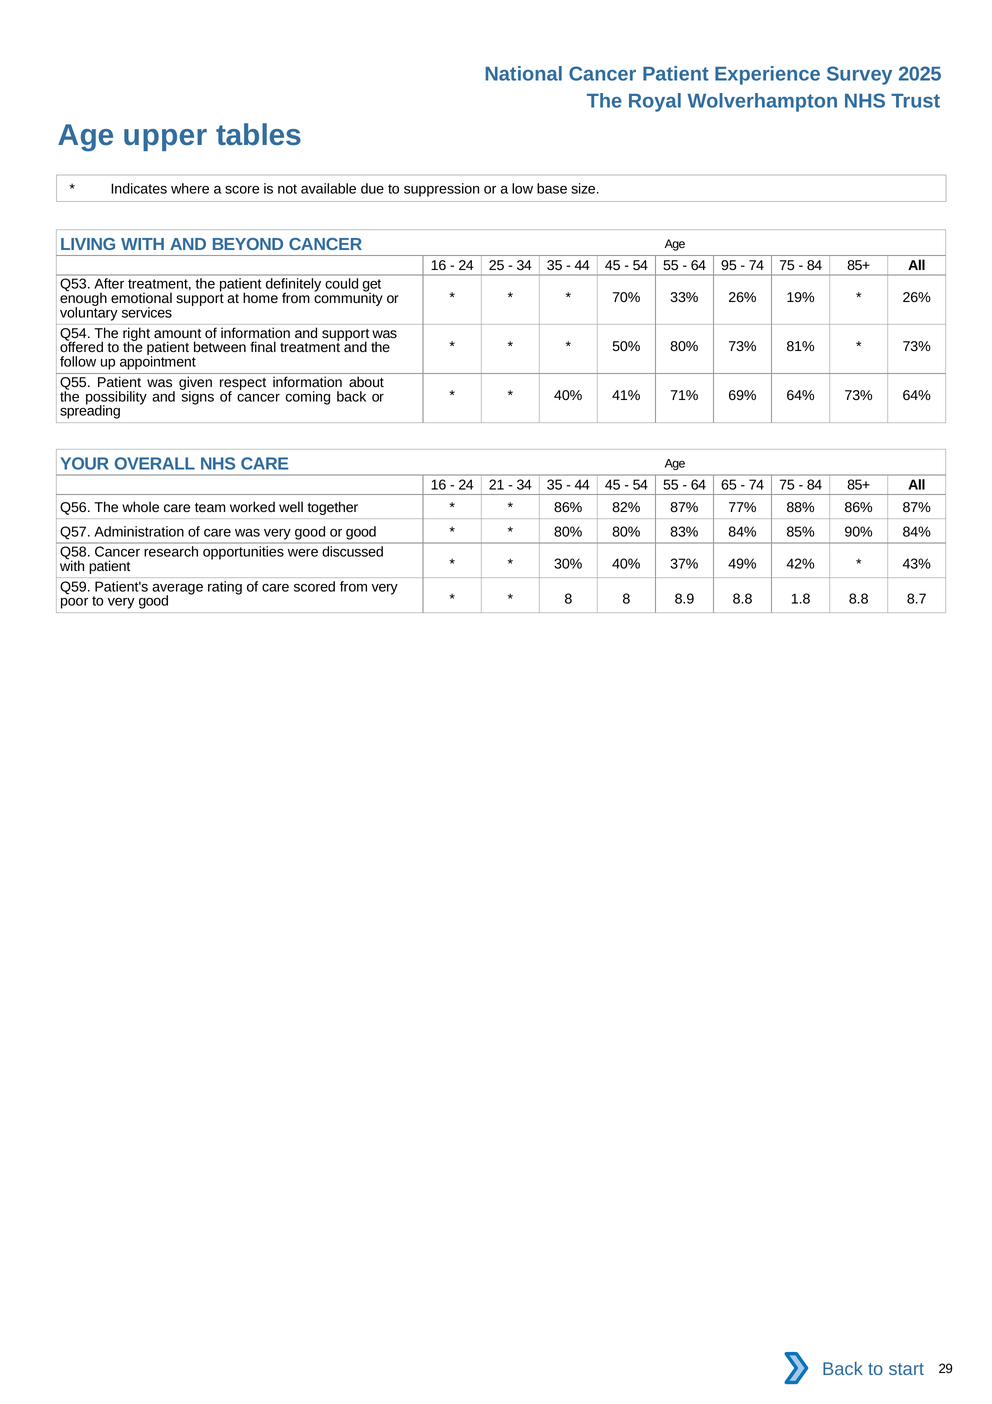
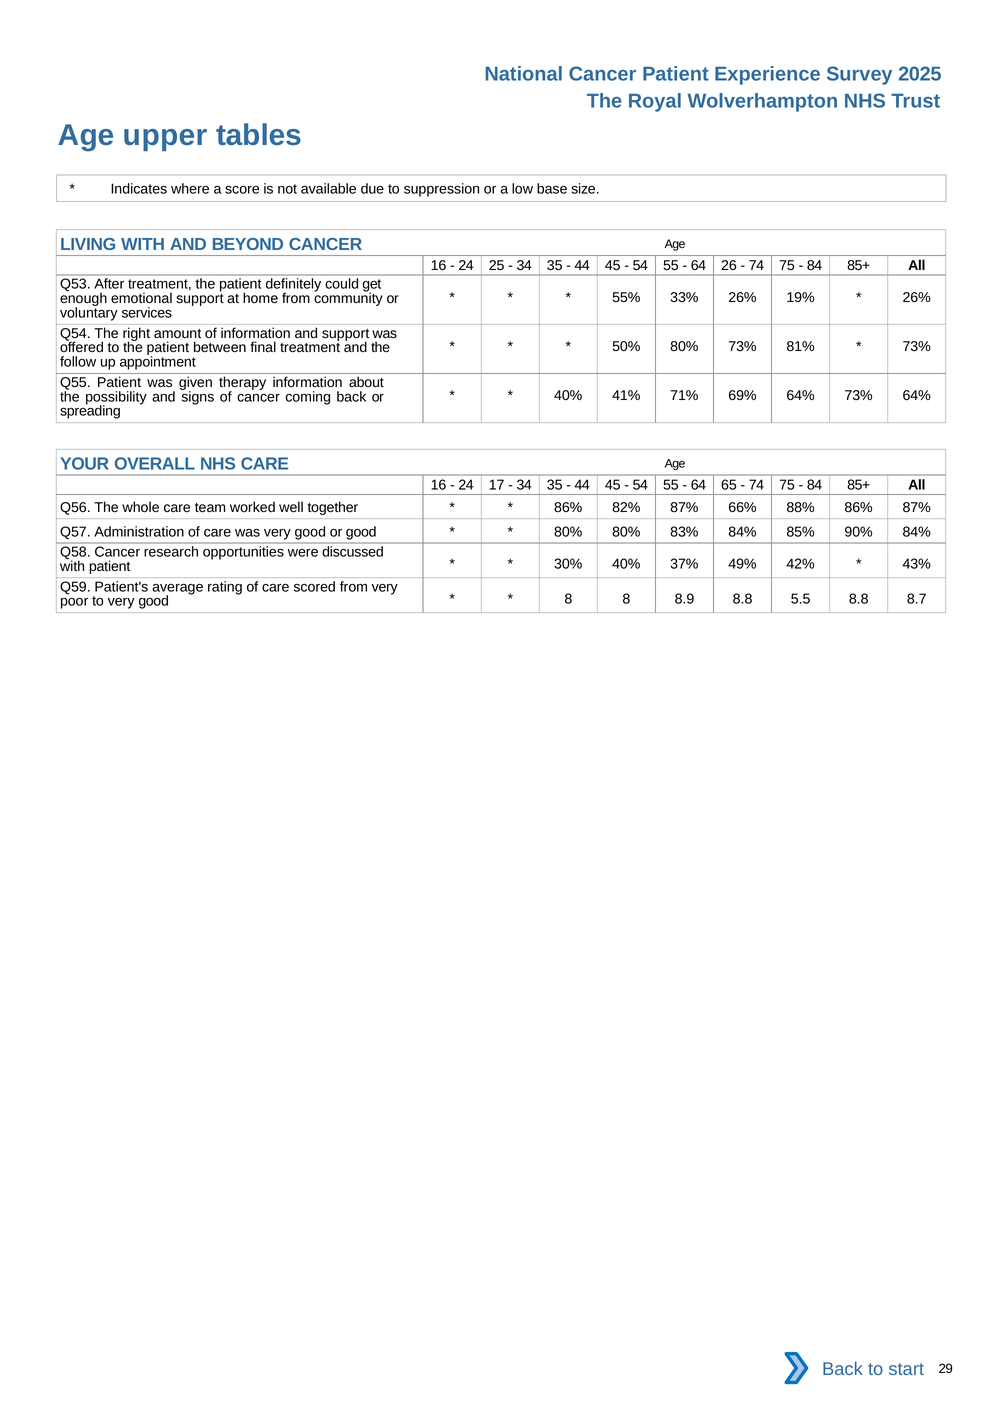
95: 95 -> 26
70%: 70% -> 55%
respect: respect -> therapy
21: 21 -> 17
77%: 77% -> 66%
1.8: 1.8 -> 5.5
